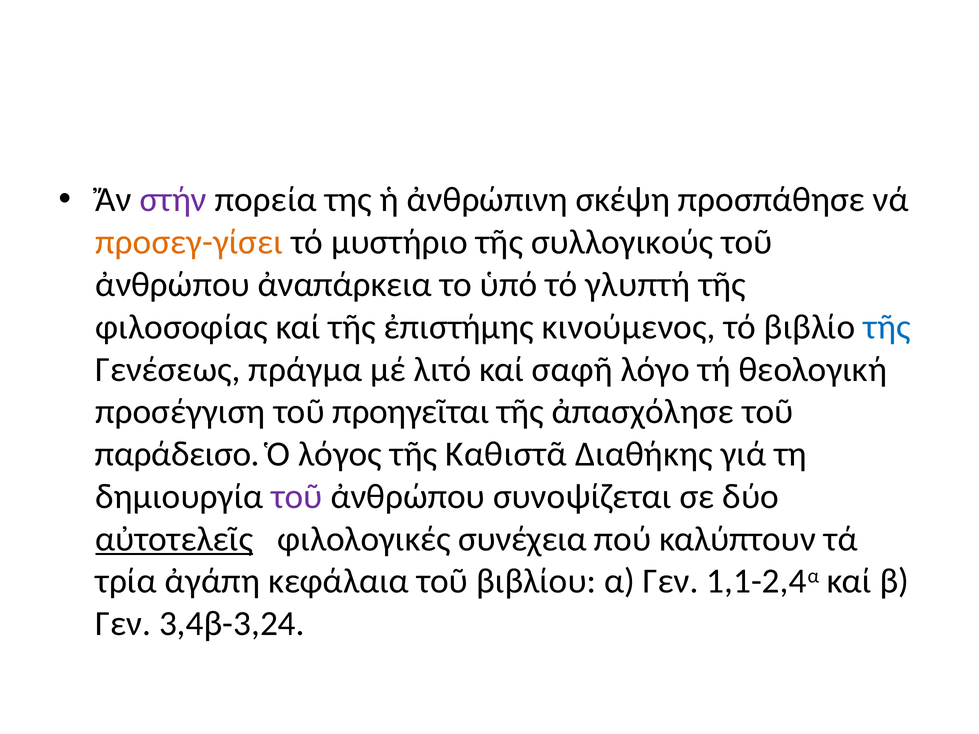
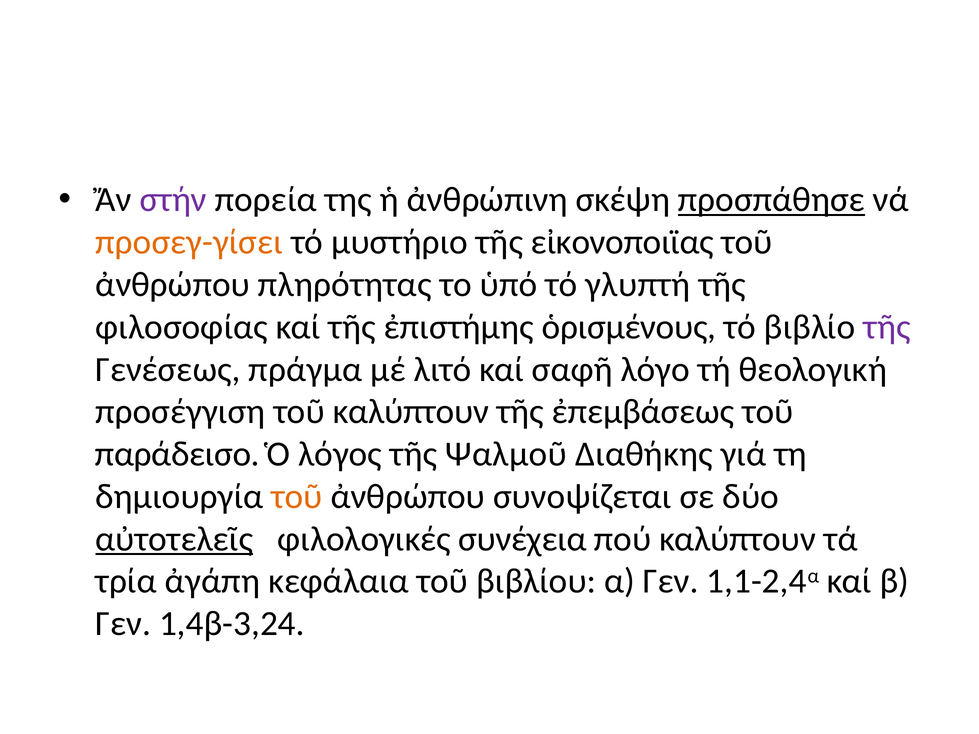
προσπάθησε underline: none -> present
συλλογικούς: συλλογικούς -> εἰκονοποιϊας
ἀναπάρκεια: ἀναπάρκεια -> πληρότητας
κινούμενος: κινούμενος -> ὁρισμένους
τῆς at (887, 327) colour: blue -> purple
τοῦ προηγεῖται: προηγεῖται -> καλύπτουν
ἀπασχόλησε: ἀπασχόλησε -> ἐπεμβάσεως
Καθιστᾶ: Καθιστᾶ -> Ψαλμοῦ
τοῦ at (297, 497) colour: purple -> orange
3,4β-3,24: 3,4β-3,24 -> 1,4β-3,24
